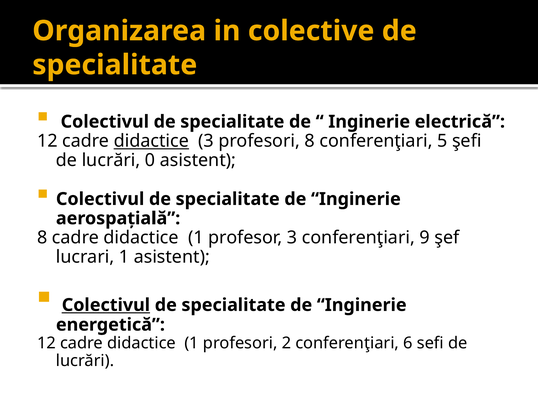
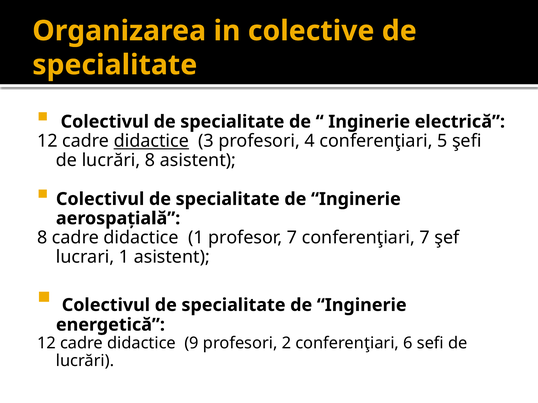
profesori 8: 8 -> 4
lucrări 0: 0 -> 8
profesor 3: 3 -> 7
conferenţiari 9: 9 -> 7
Colectivul at (106, 305) underline: present -> none
12 cadre didactice 1: 1 -> 9
